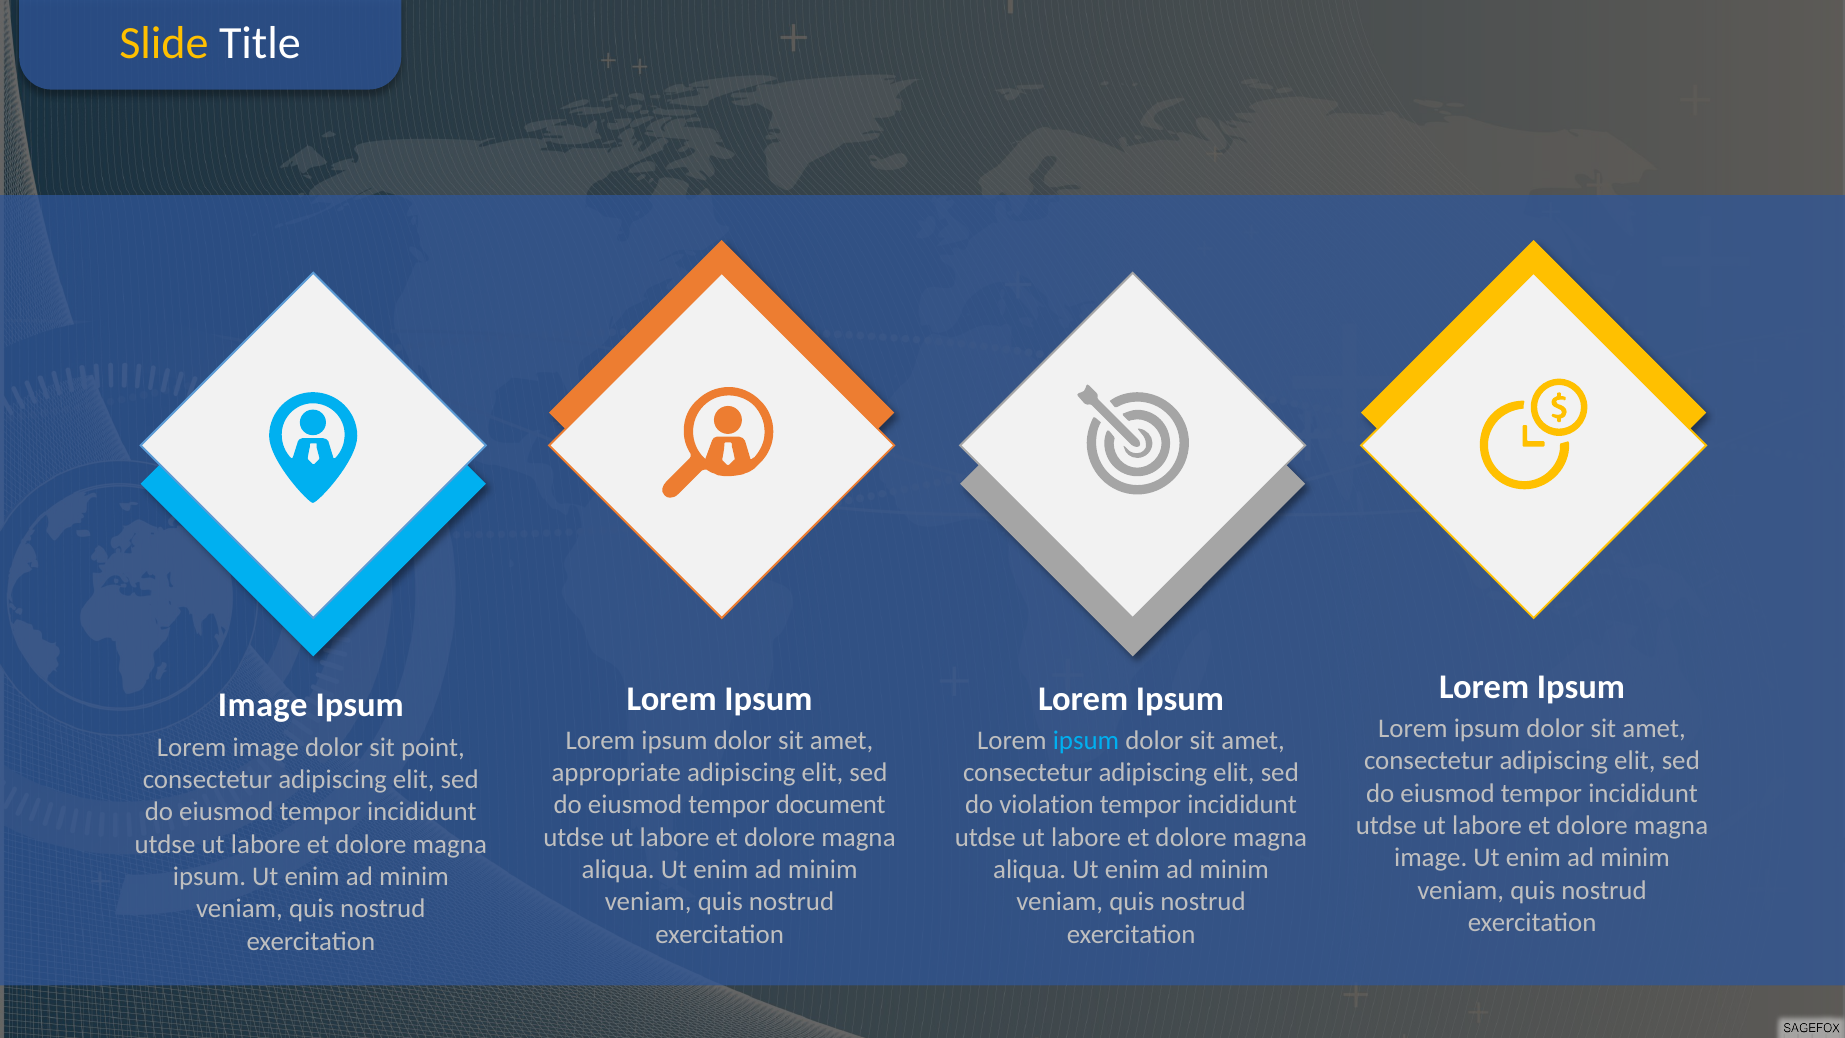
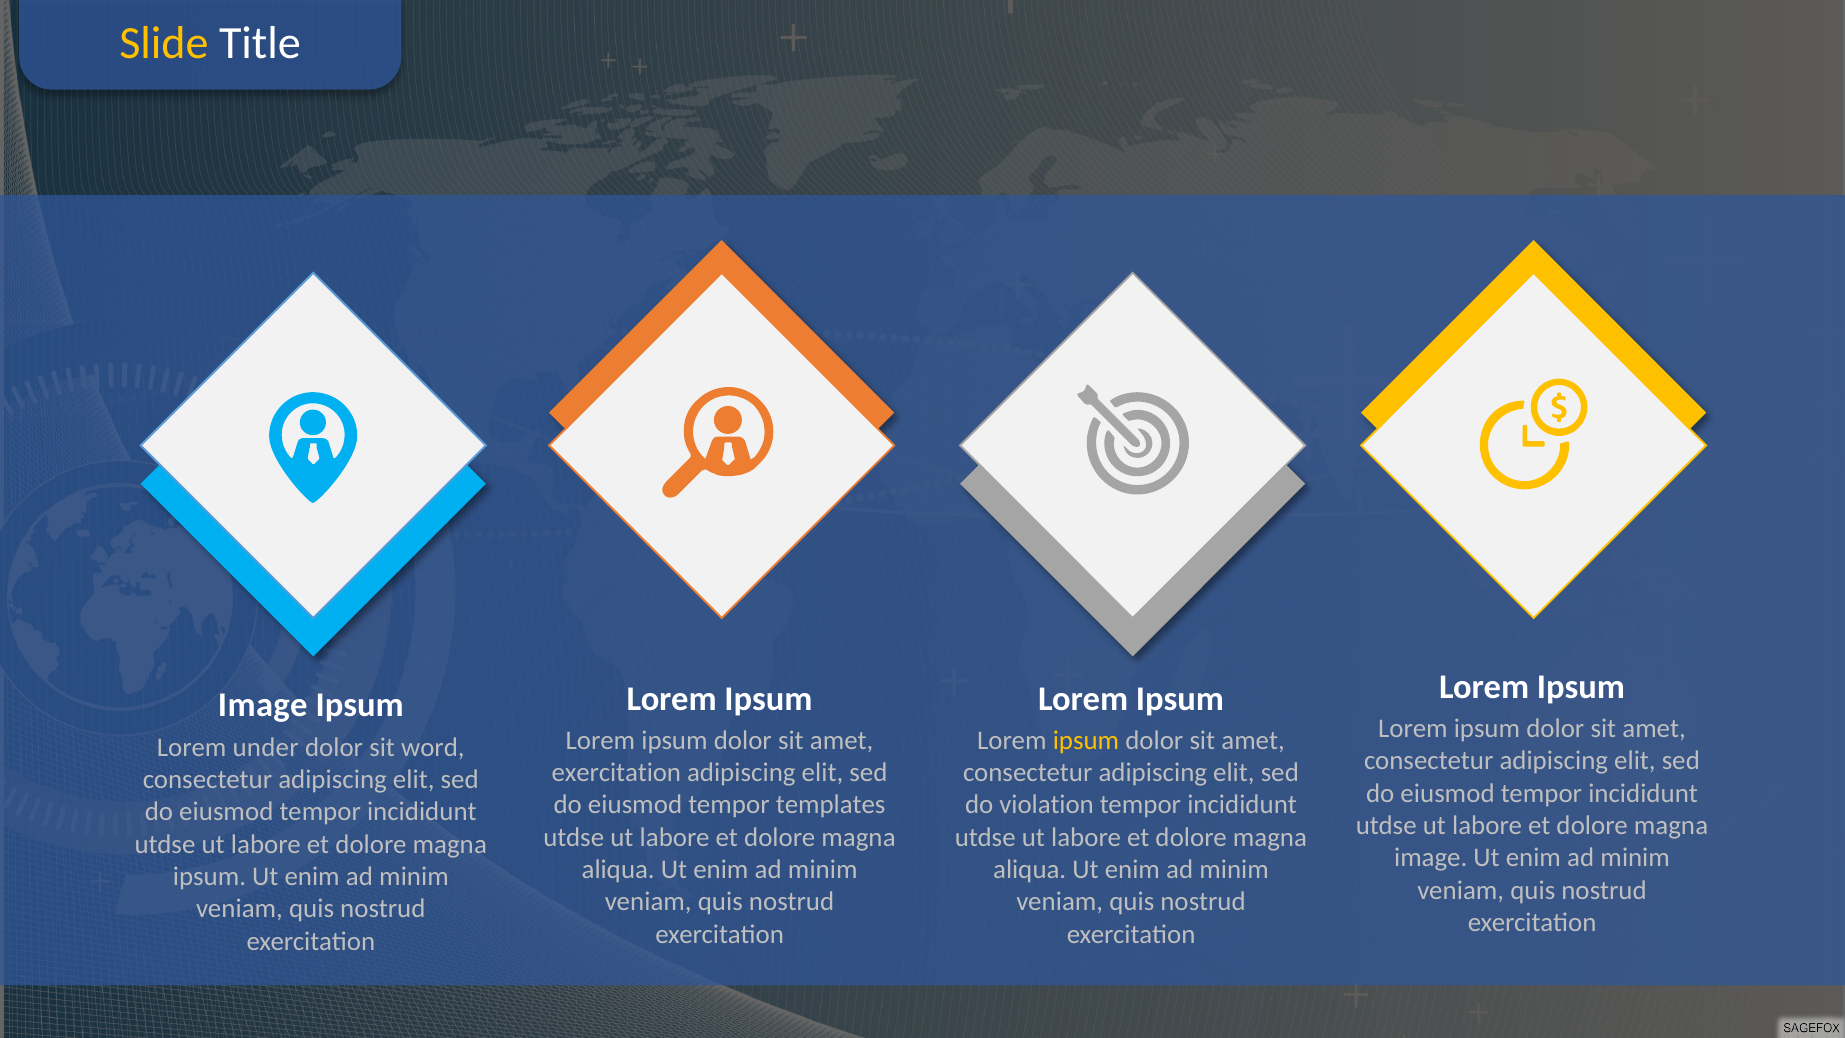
ipsum at (1086, 740) colour: light blue -> yellow
Lorem image: image -> under
point: point -> word
appropriate at (616, 773): appropriate -> exercitation
document: document -> templates
